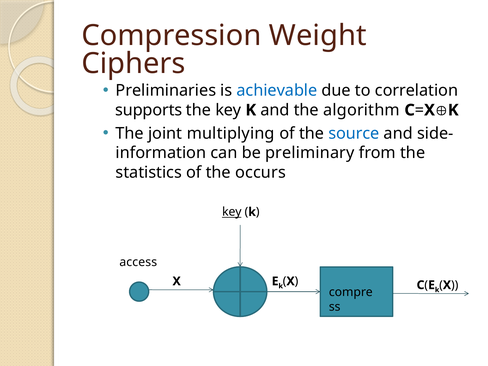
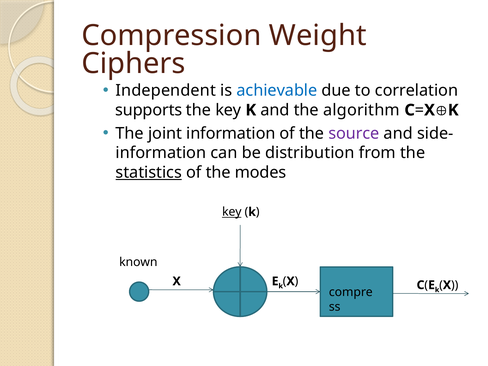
Preliminaries: Preliminaries -> Independent
joint multiplying: multiplying -> information
source colour: blue -> purple
preliminary: preliminary -> distribution
statistics underline: none -> present
occurs: occurs -> modes
access: access -> known
